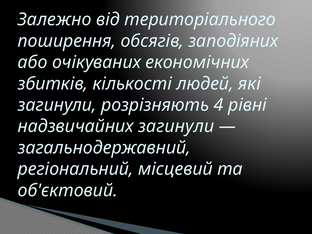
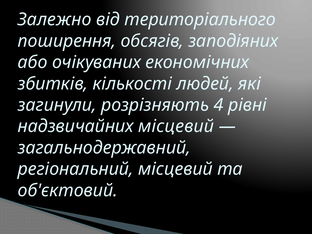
надзвичайних загинули: загинули -> місцевий
